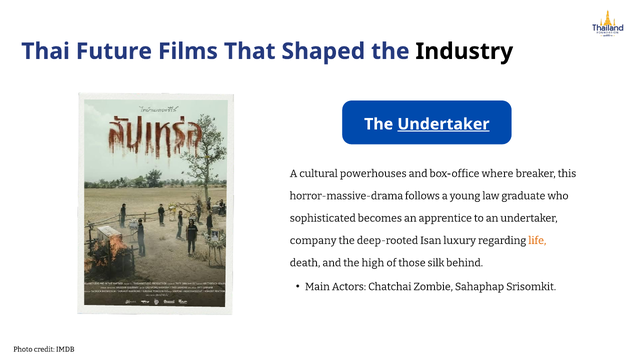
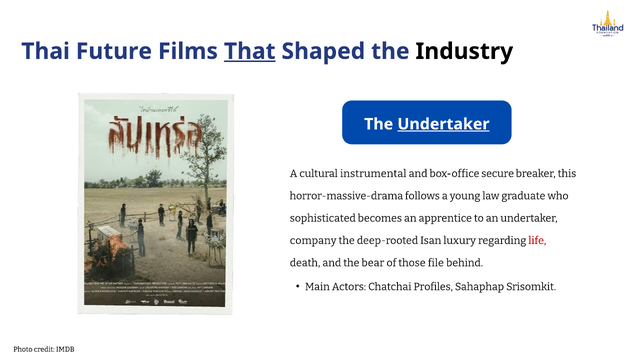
That underline: none -> present
powerhouses: powerhouses -> instrumental
where: where -> secure
life colour: orange -> red
high: high -> bear
silk: silk -> file
Zombie: Zombie -> Profiles
